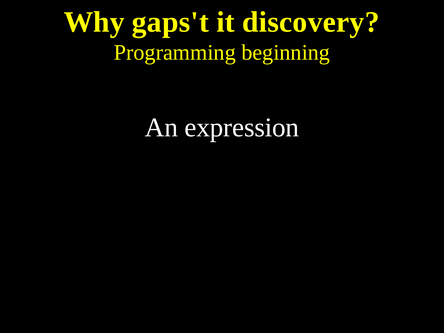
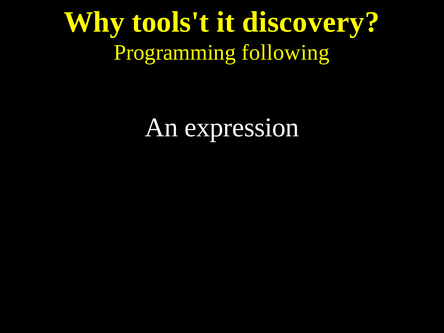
gaps't: gaps't -> tools't
beginning: beginning -> following
